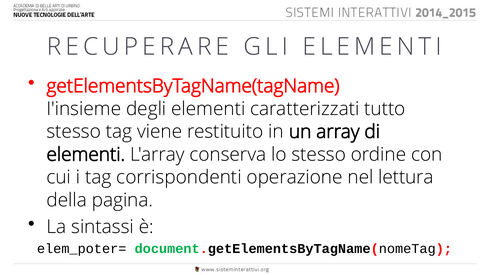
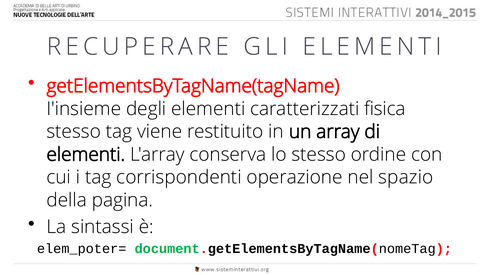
tutto: tutto -> fisica
lettura: lettura -> spazio
